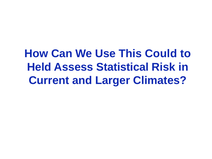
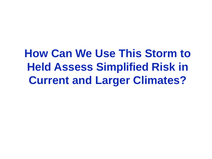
Could: Could -> Storm
Statistical: Statistical -> Simplified
